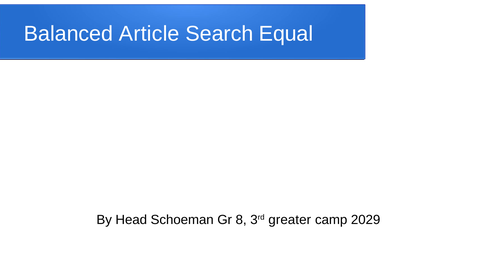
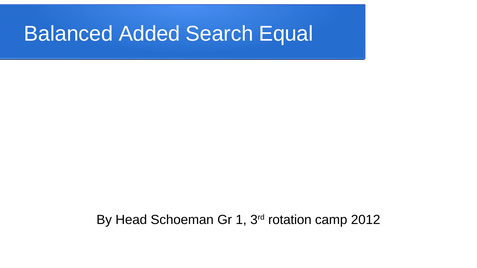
Article: Article -> Added
8: 8 -> 1
greater: greater -> rotation
2029: 2029 -> 2012
